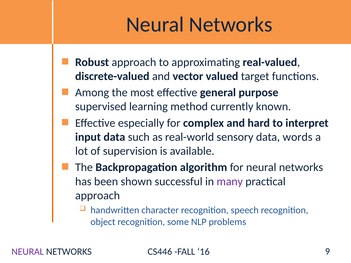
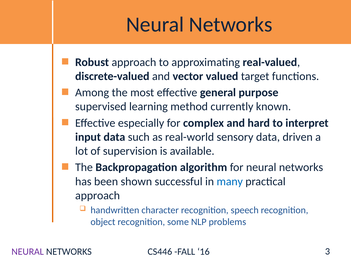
words: words -> driven
many colour: purple -> blue
9: 9 -> 3
